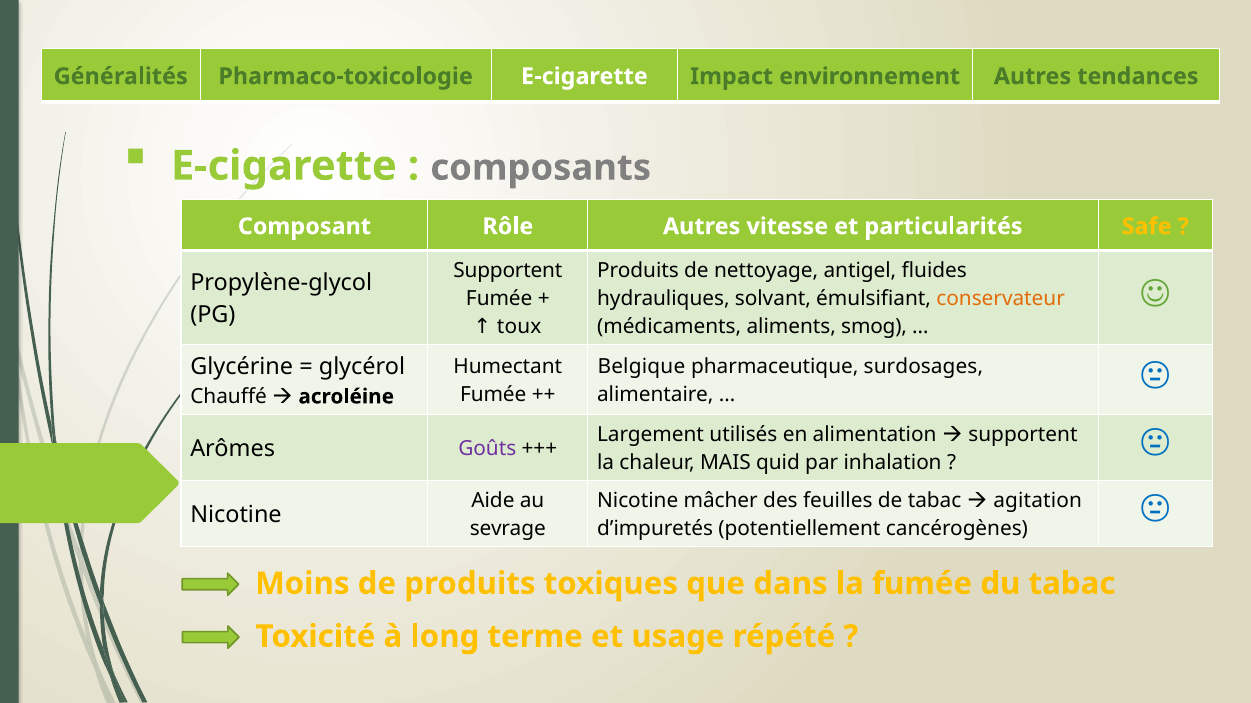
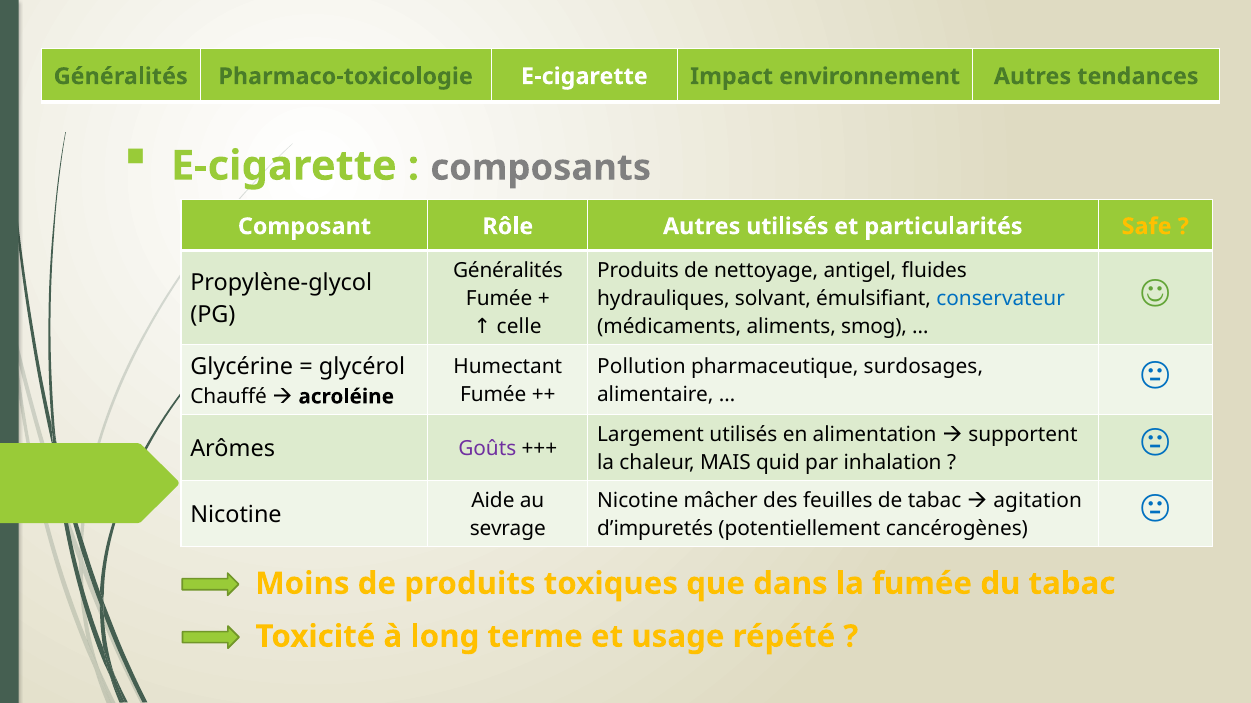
Autres vitesse: vitesse -> utilisés
Supportent at (508, 271): Supportent -> Généralités
conservateur colour: orange -> blue
toux: toux -> celle
Belgique: Belgique -> Pollution
